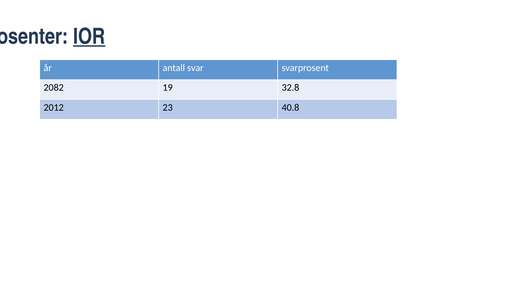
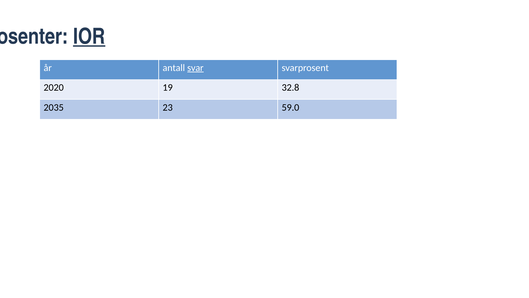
svar underline: none -> present
2082: 2082 -> 2020
2012: 2012 -> 2035
40.8: 40.8 -> 59.0
